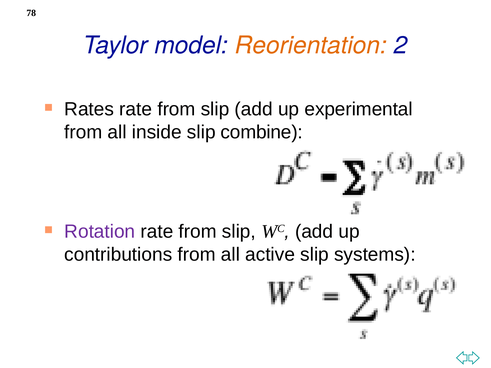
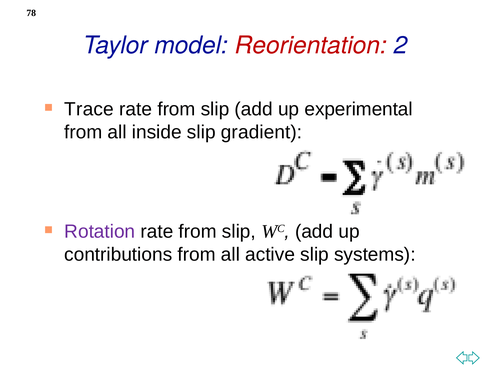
Reorientation colour: orange -> red
Rates: Rates -> Trace
combine: combine -> gradient
